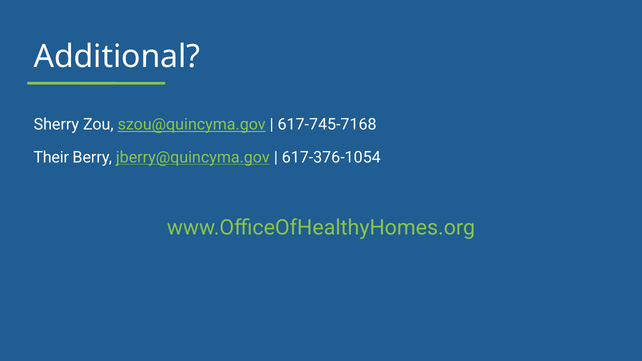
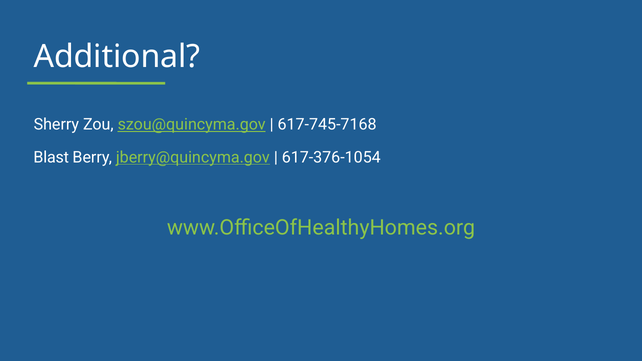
Their: Their -> Blast
